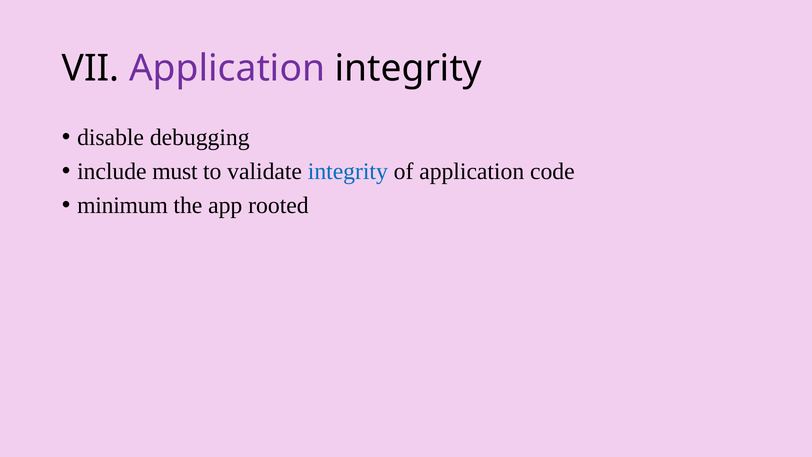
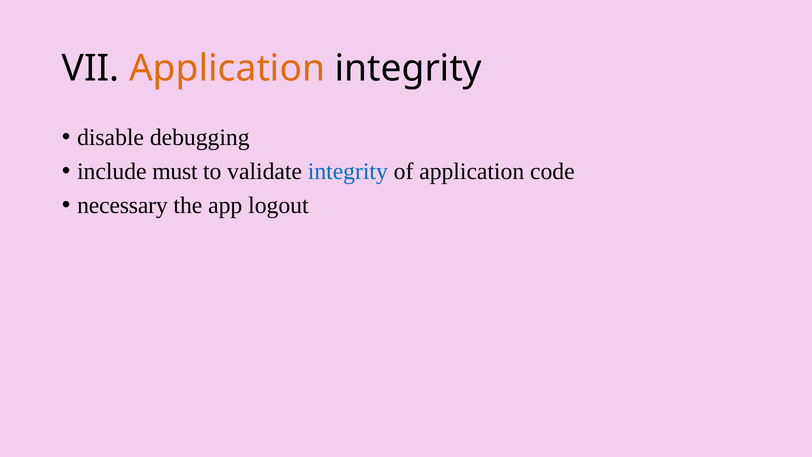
Application at (227, 68) colour: purple -> orange
minimum: minimum -> necessary
rooted: rooted -> logout
